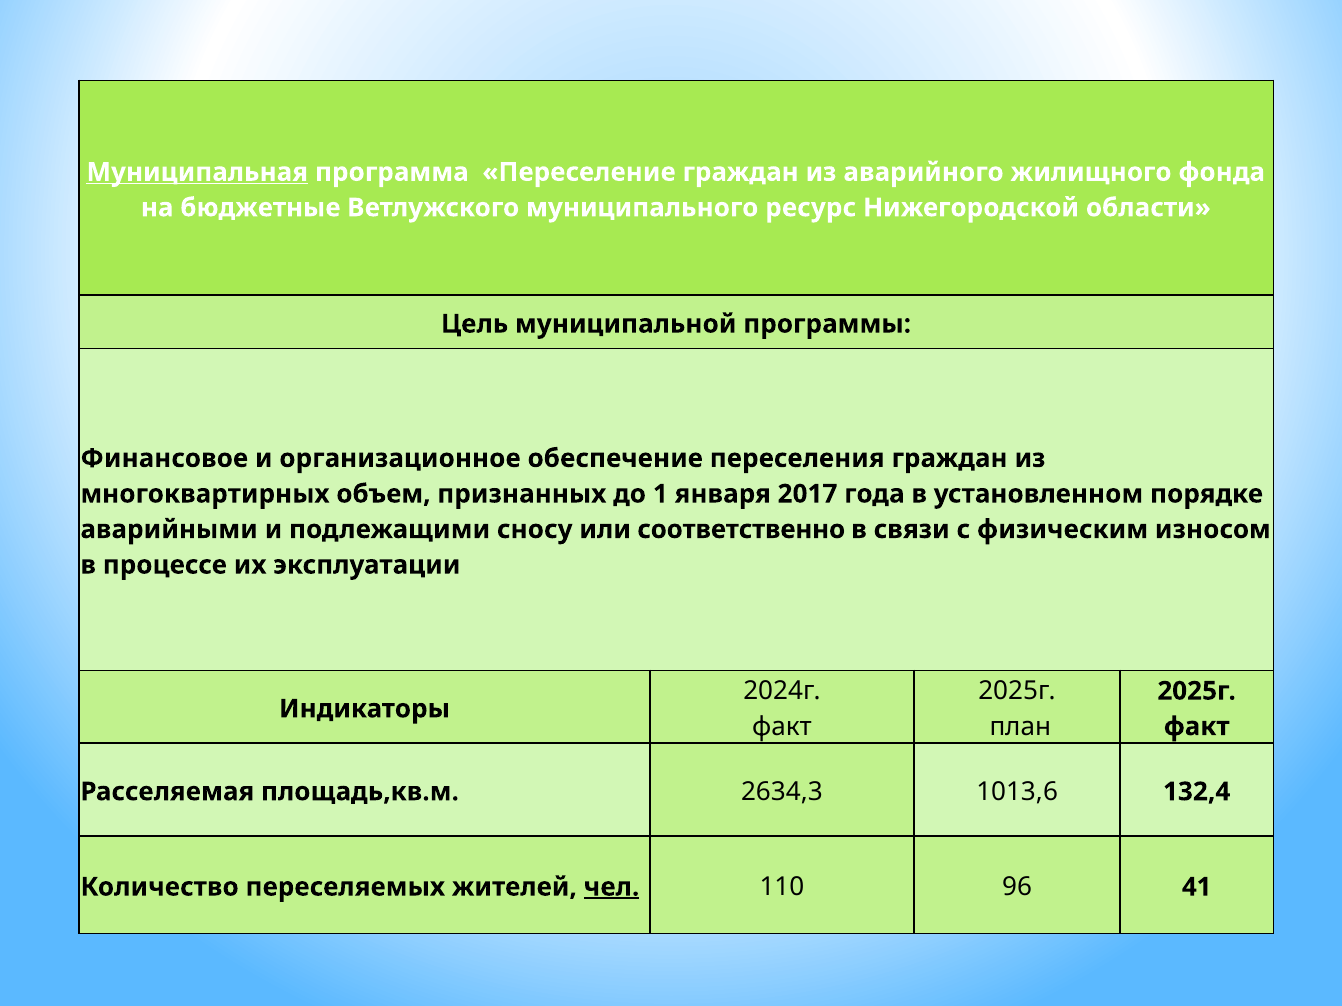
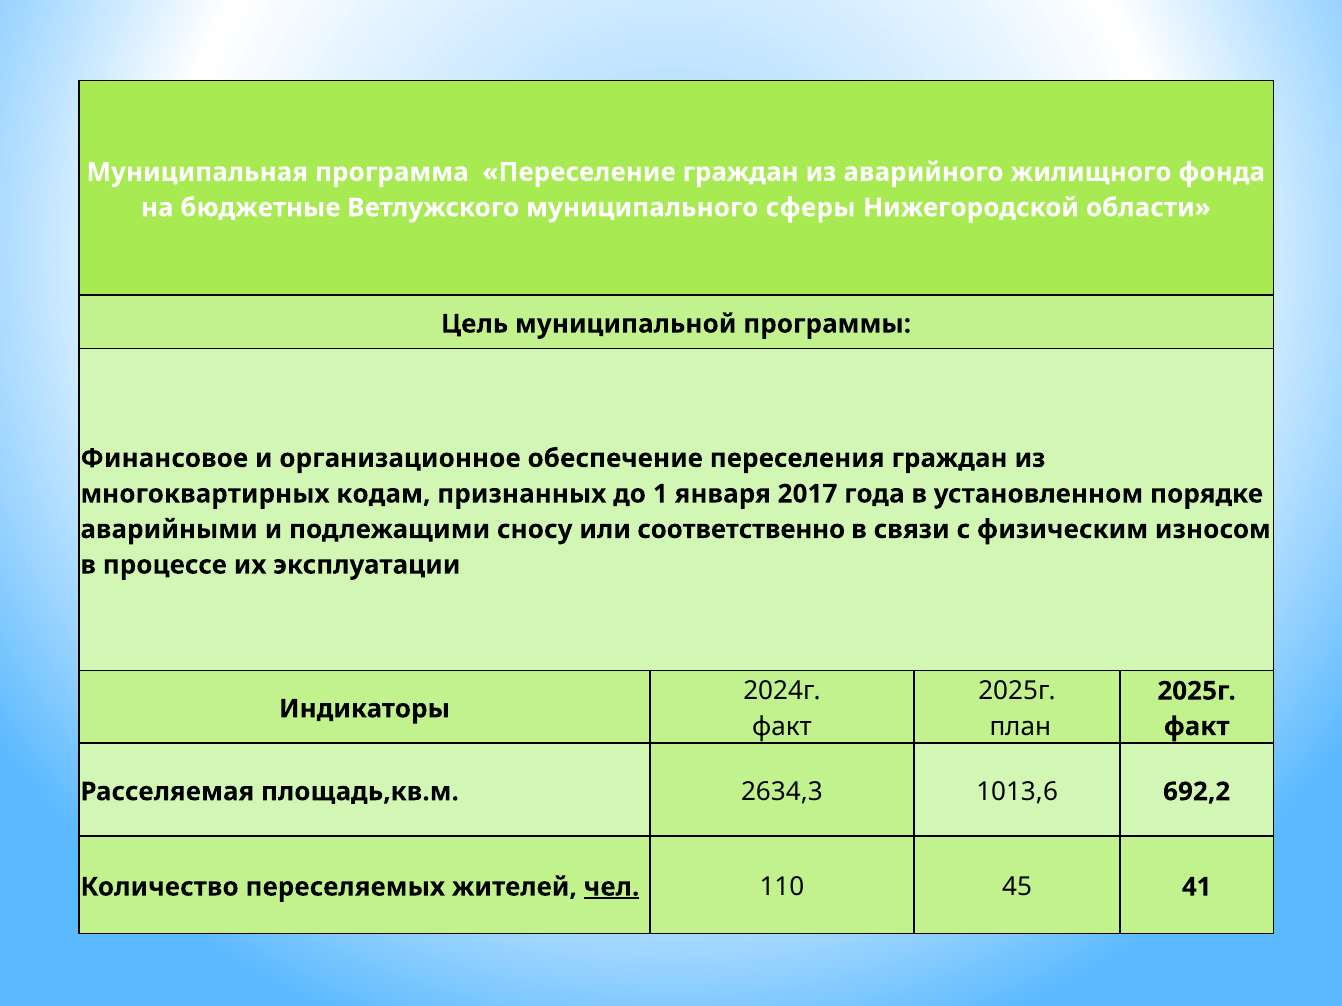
Муниципальная underline: present -> none
ресурс: ресурс -> сферы
объем: объем -> кодам
132,4: 132,4 -> 692,2
96: 96 -> 45
